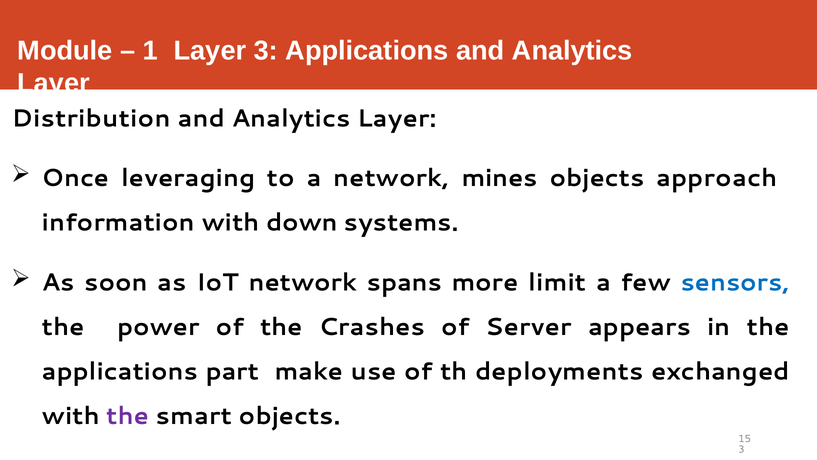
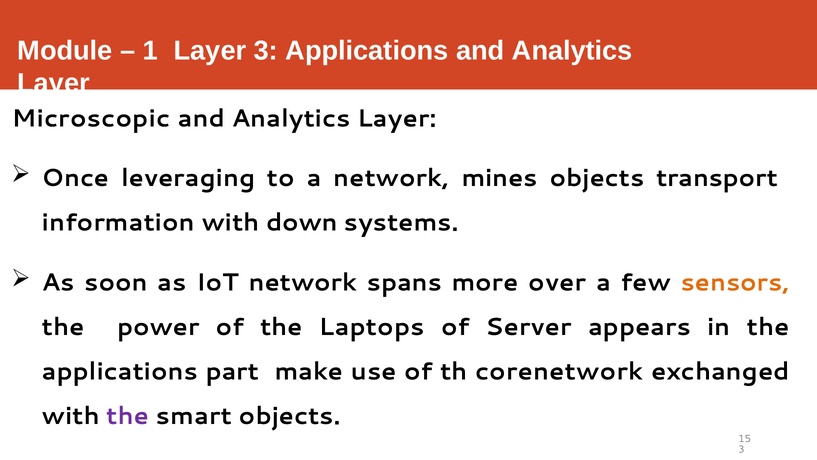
Distribution: Distribution -> Microscopic
approach: approach -> transport
limit: limit -> over
sensors colour: blue -> orange
Crashes: Crashes -> Laptops
deployments: deployments -> corenetwork
